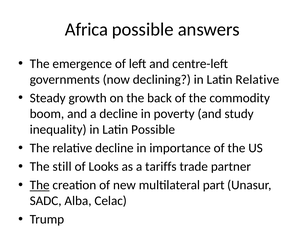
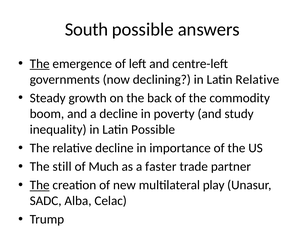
Africa: Africa -> South
The at (40, 64) underline: none -> present
Looks: Looks -> Much
tariffs: tariffs -> faster
part: part -> play
